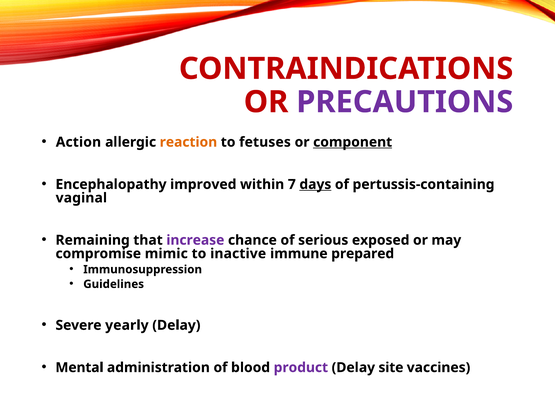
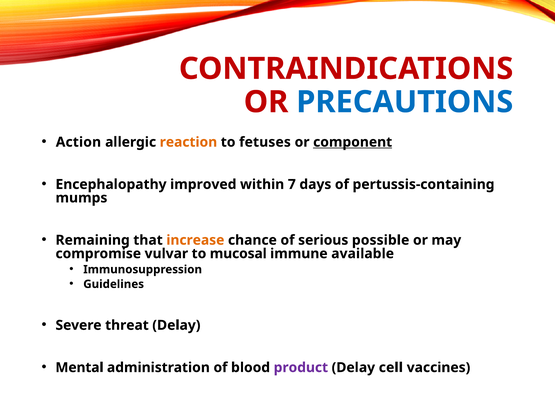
PRECAUTIONS colour: purple -> blue
days underline: present -> none
vaginal: vaginal -> mumps
increase colour: purple -> orange
exposed: exposed -> possible
mimic: mimic -> vulvar
inactive: inactive -> mucosal
prepared: prepared -> available
yearly: yearly -> threat
site: site -> cell
